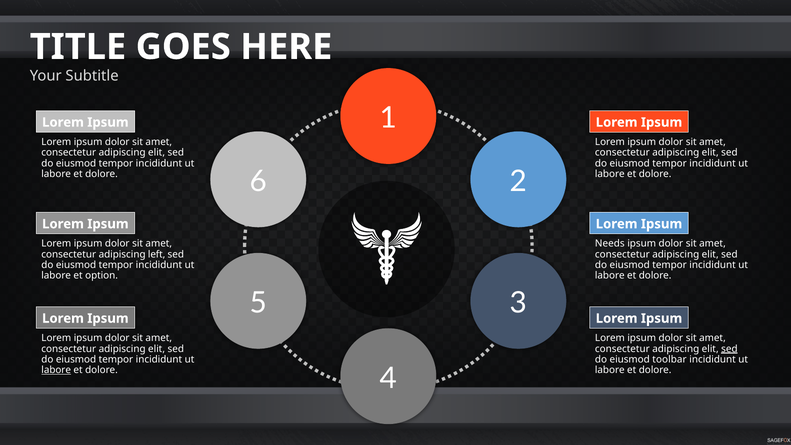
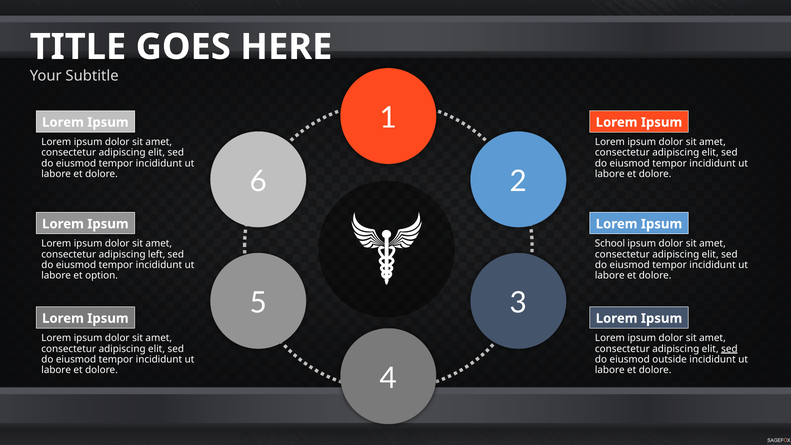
Needs: Needs -> School
toolbar: toolbar -> outside
labore at (56, 370) underline: present -> none
